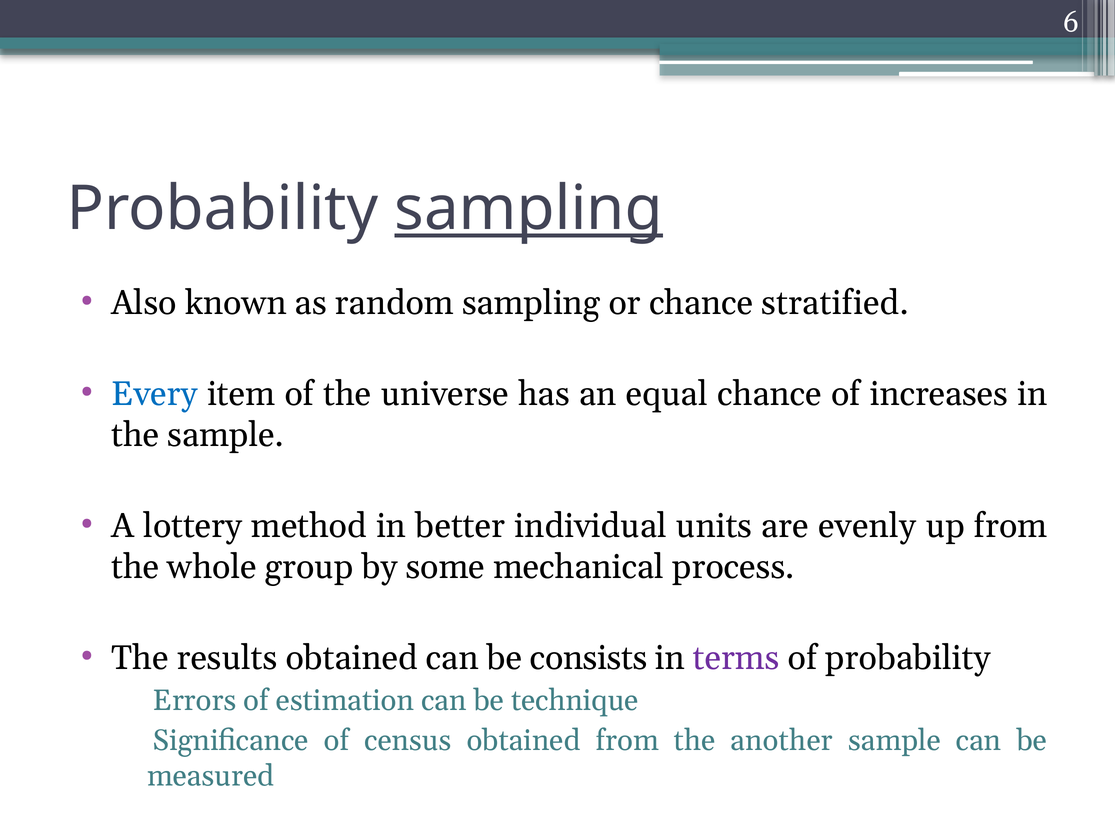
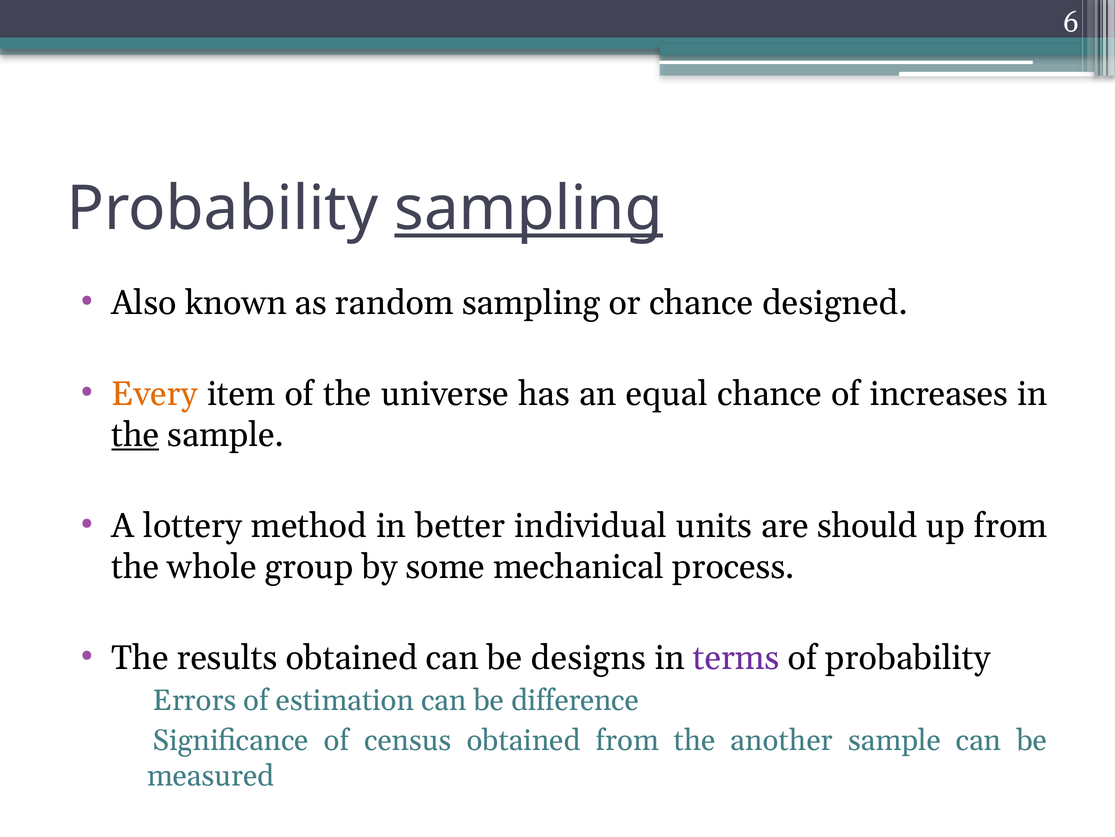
stratified: stratified -> designed
Every colour: blue -> orange
the at (135, 434) underline: none -> present
evenly: evenly -> should
consists: consists -> designs
technique: technique -> difference
